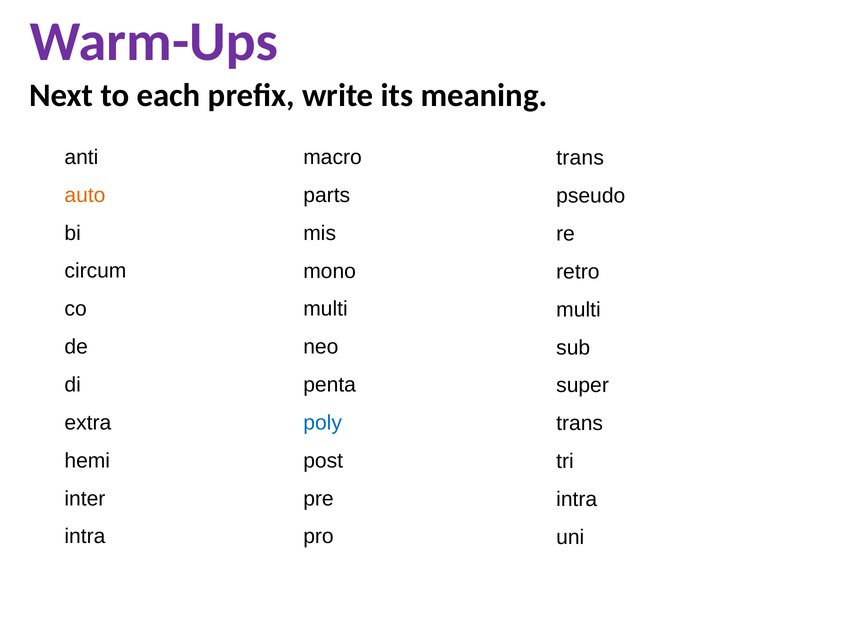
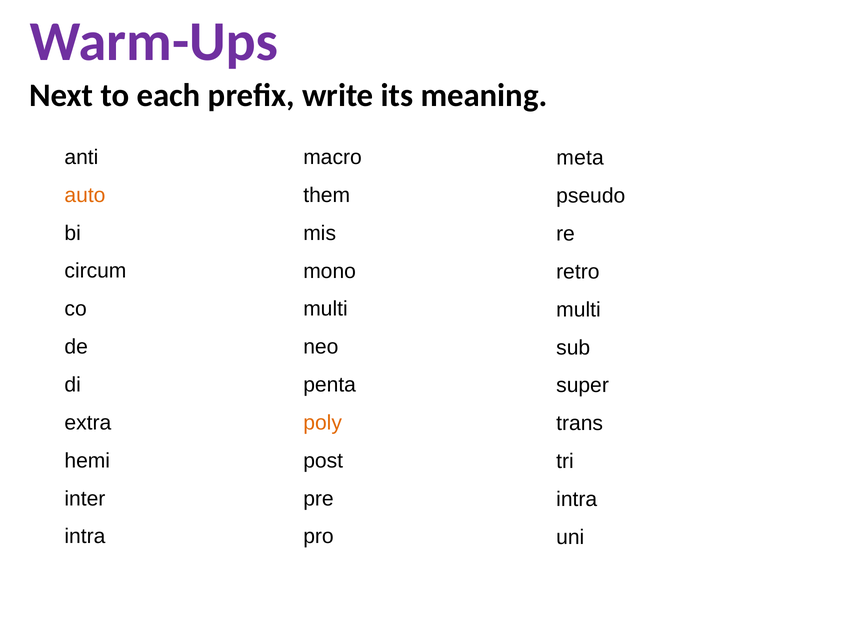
trans at (580, 158): trans -> meta
parts: parts -> them
poly colour: blue -> orange
